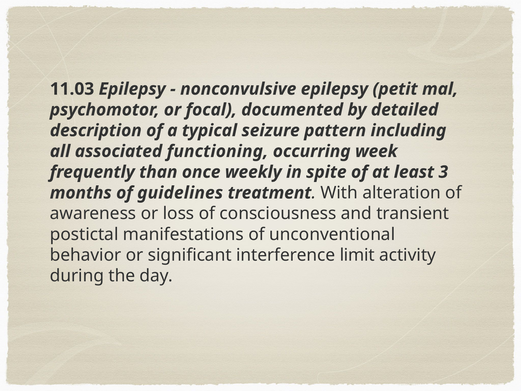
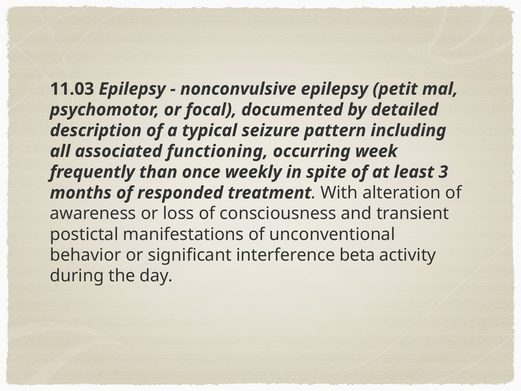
guidelines: guidelines -> responded
limit: limit -> beta
